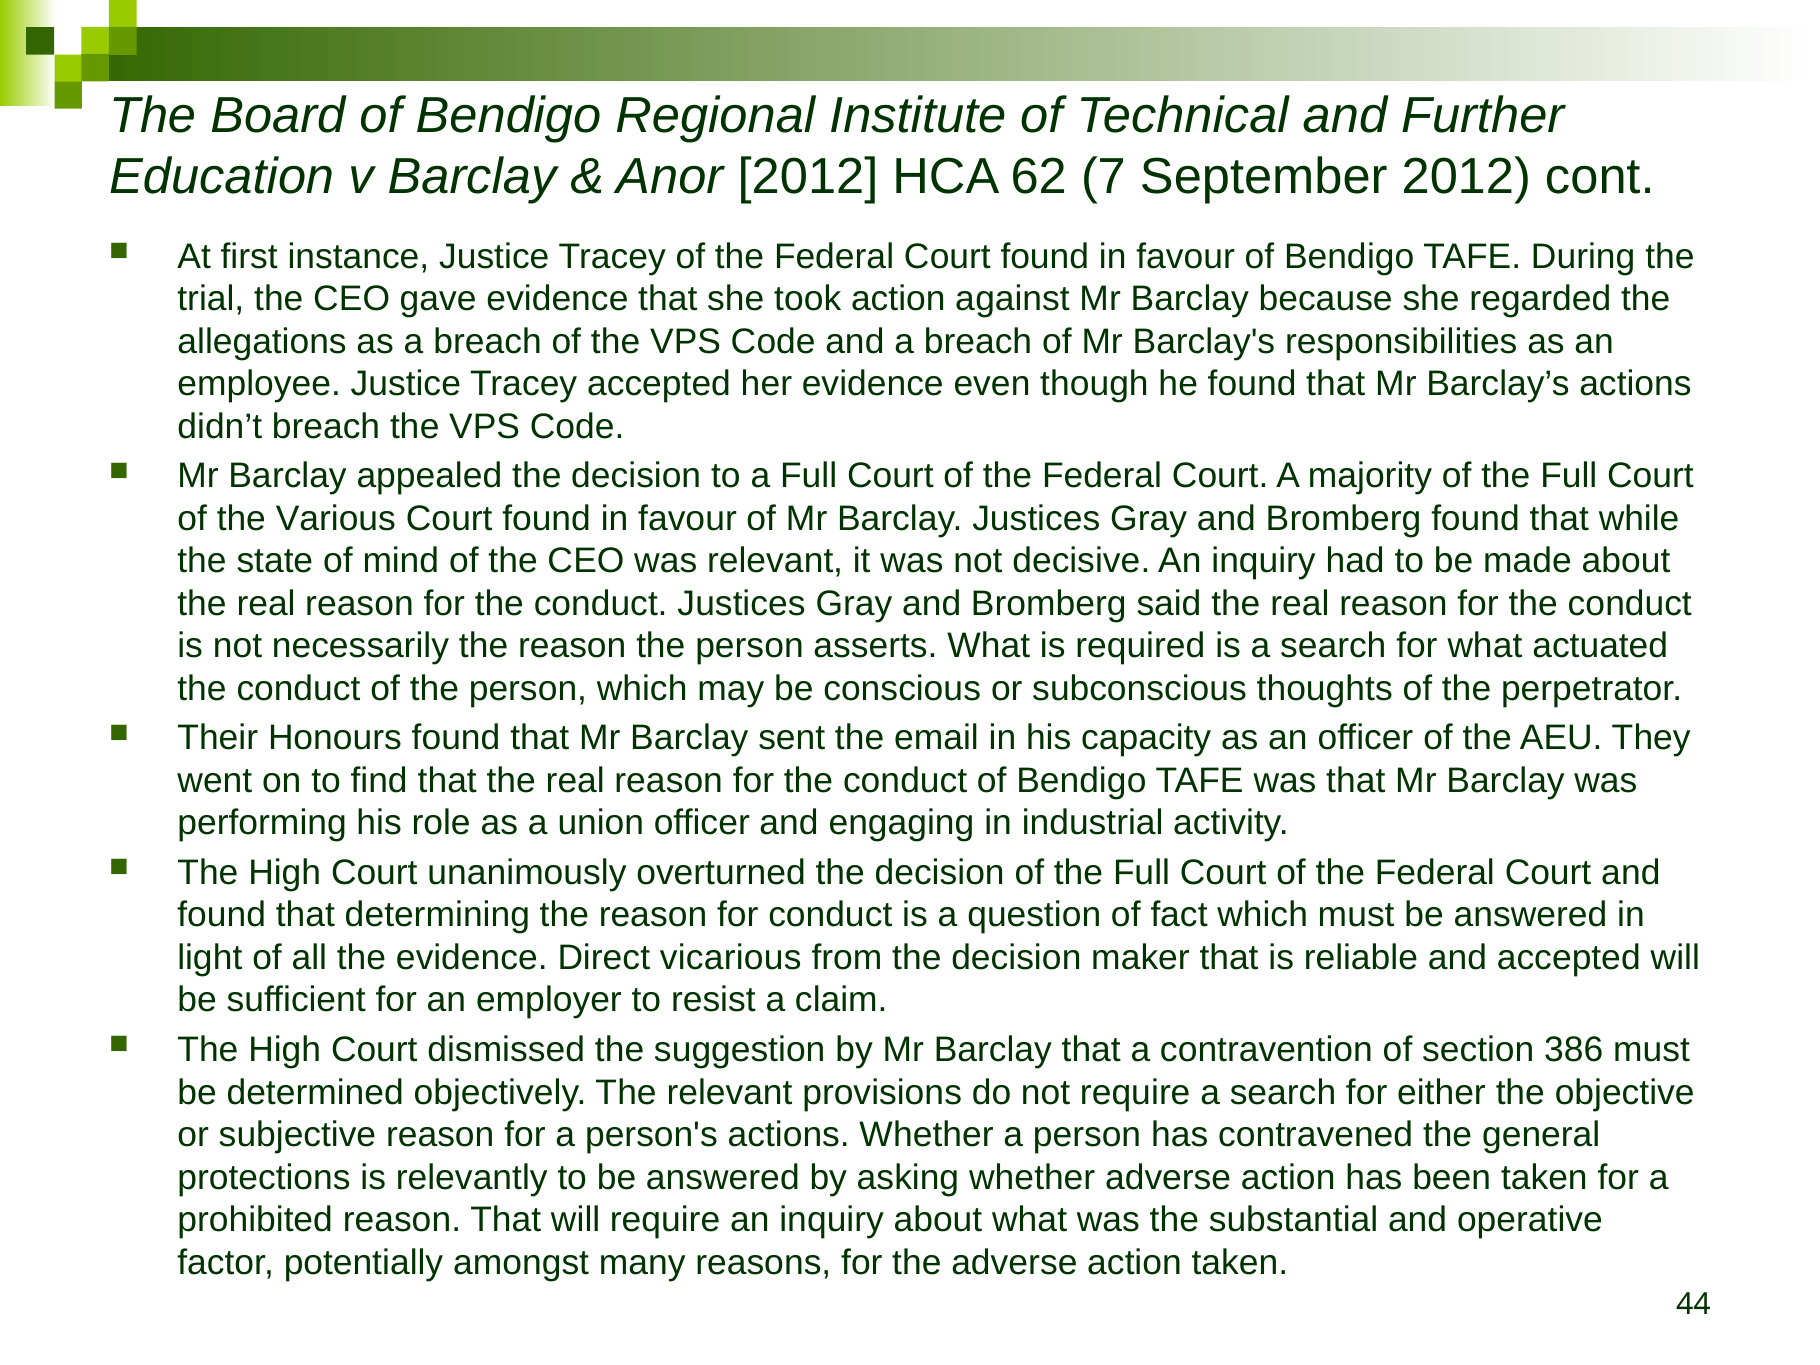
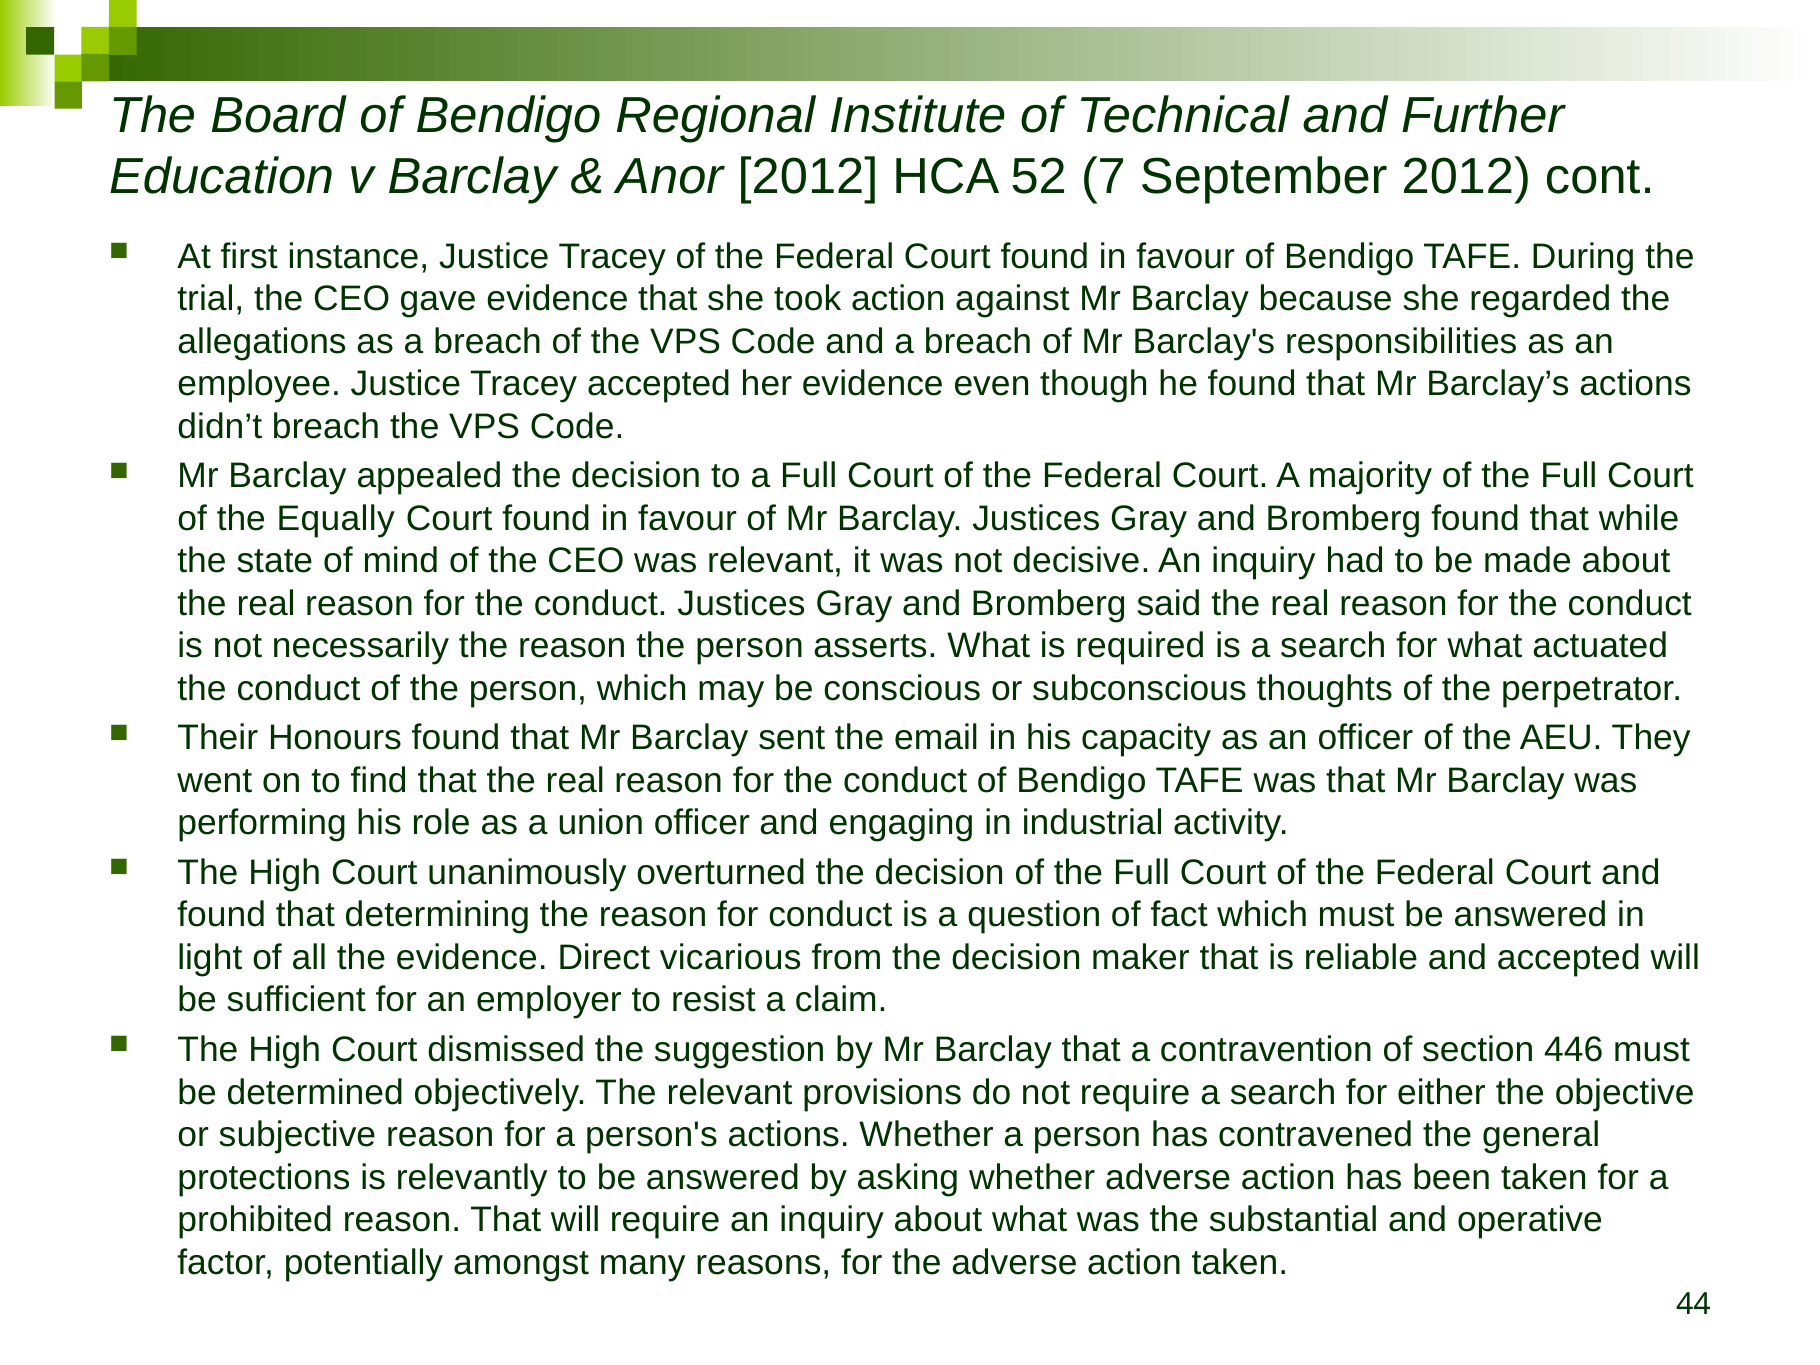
62: 62 -> 52
Various: Various -> Equally
386: 386 -> 446
